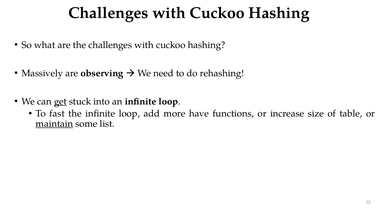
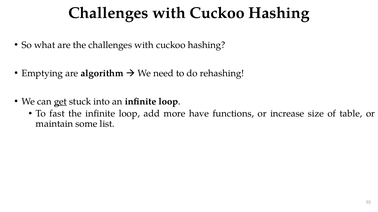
Massively: Massively -> Emptying
observing: observing -> algorithm
maintain underline: present -> none
